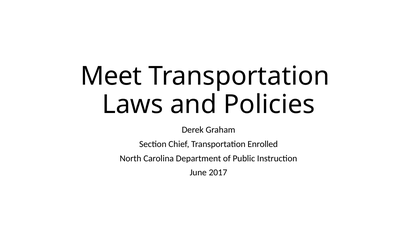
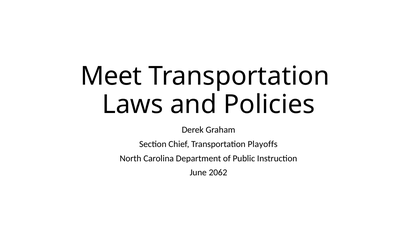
Enrolled: Enrolled -> Playoffs
2017: 2017 -> 2062
